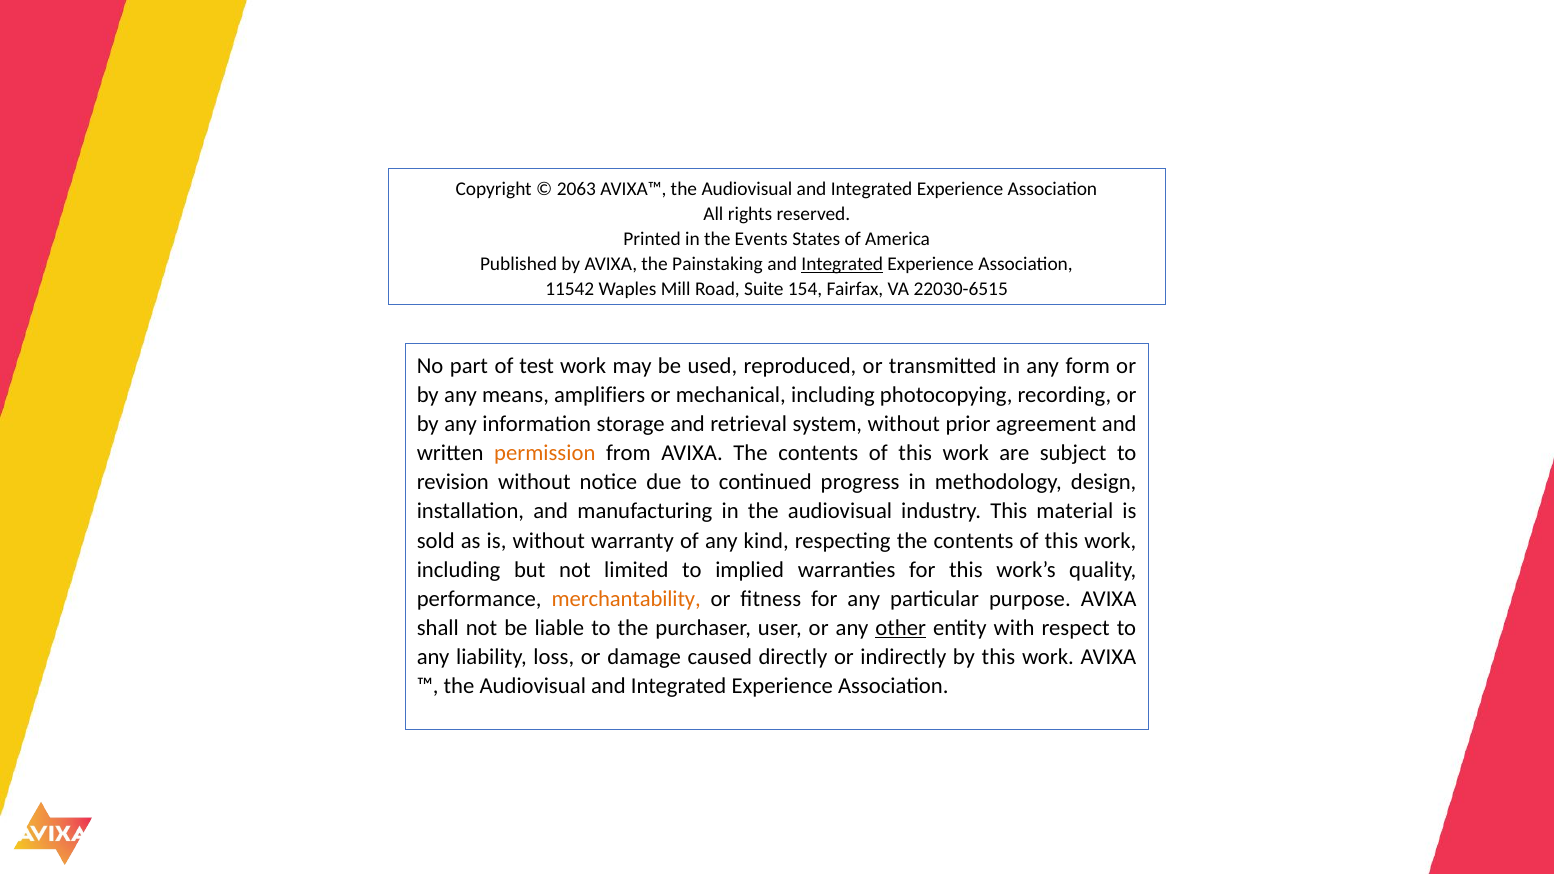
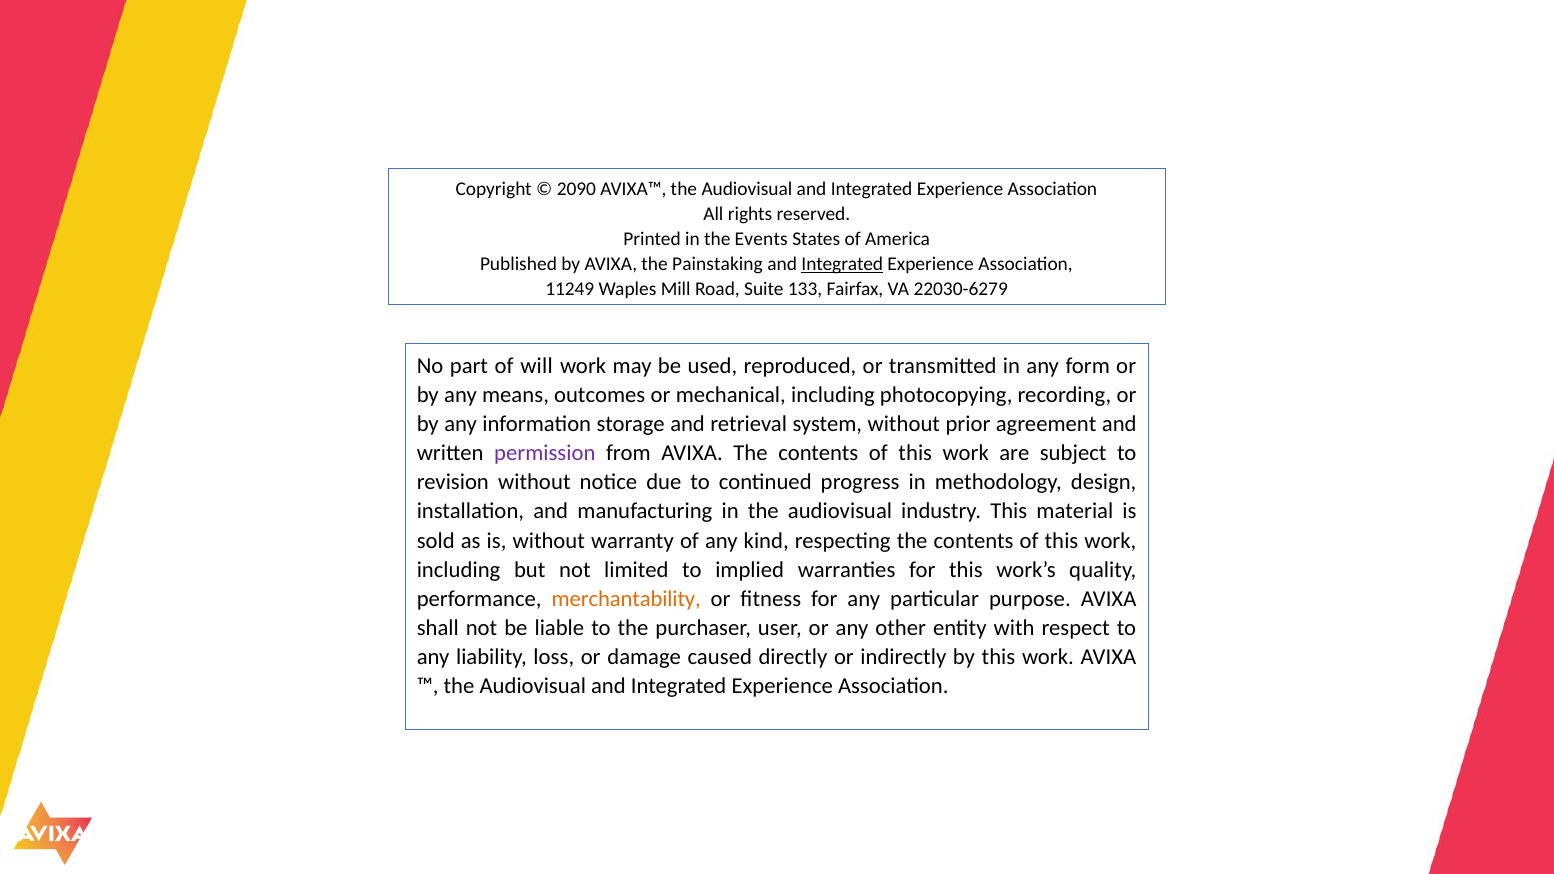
2063: 2063 -> 2090
11542: 11542 -> 11249
154: 154 -> 133
22030-6515: 22030-6515 -> 22030-6279
test: test -> will
amplifiers: amplifiers -> outcomes
permission colour: orange -> purple
other underline: present -> none
